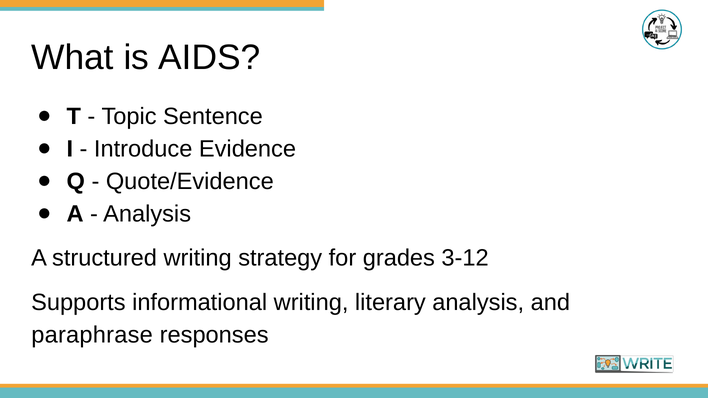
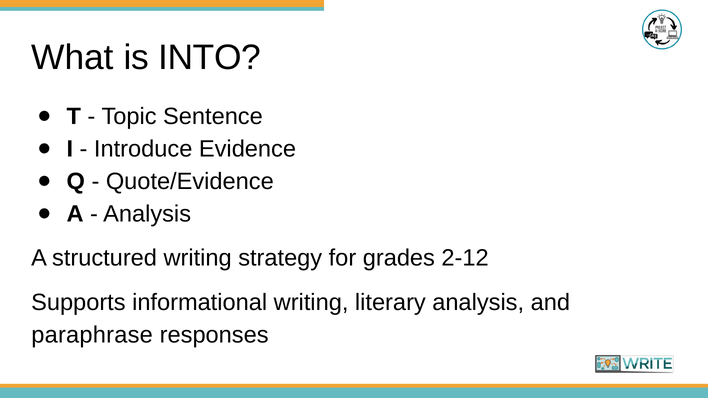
AIDS: AIDS -> INTO
3-12: 3-12 -> 2-12
